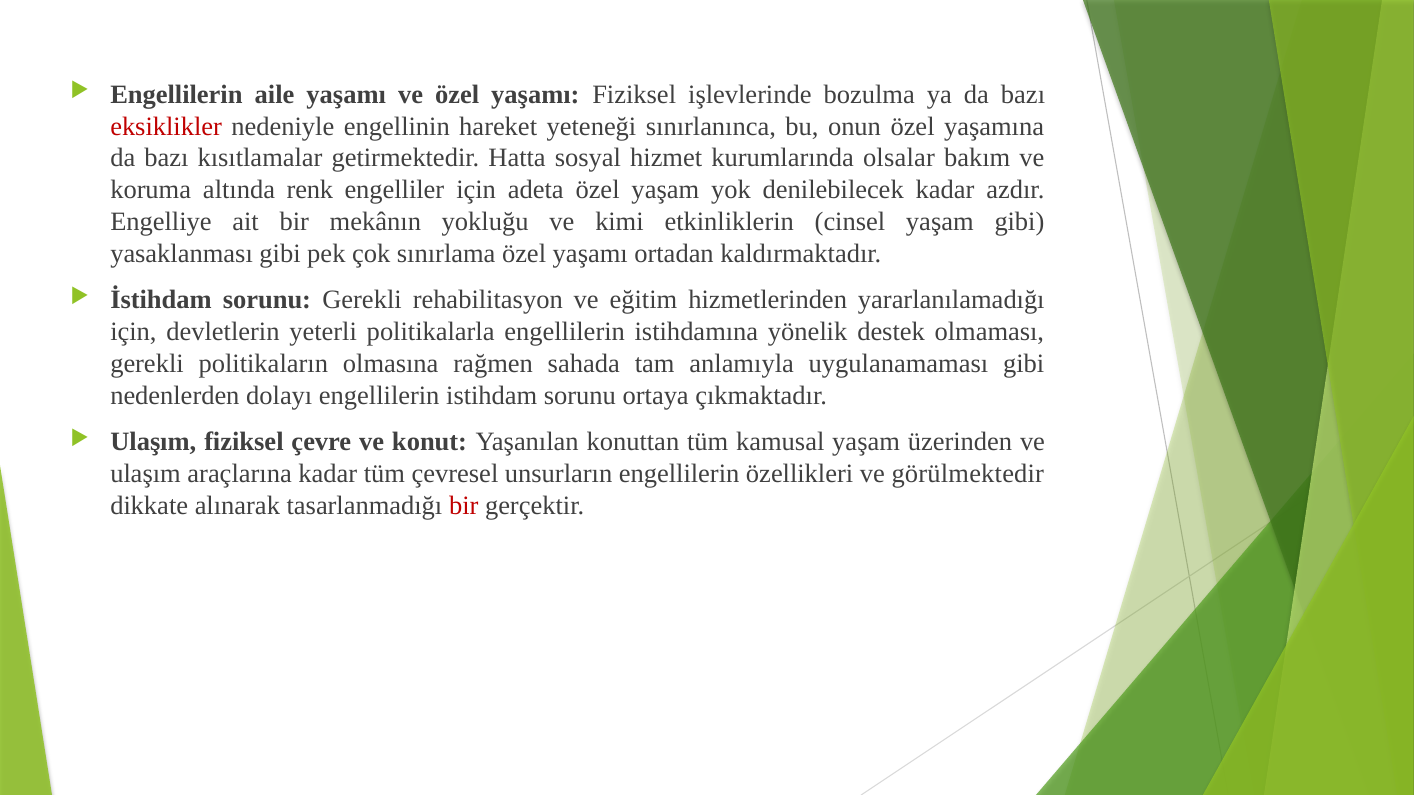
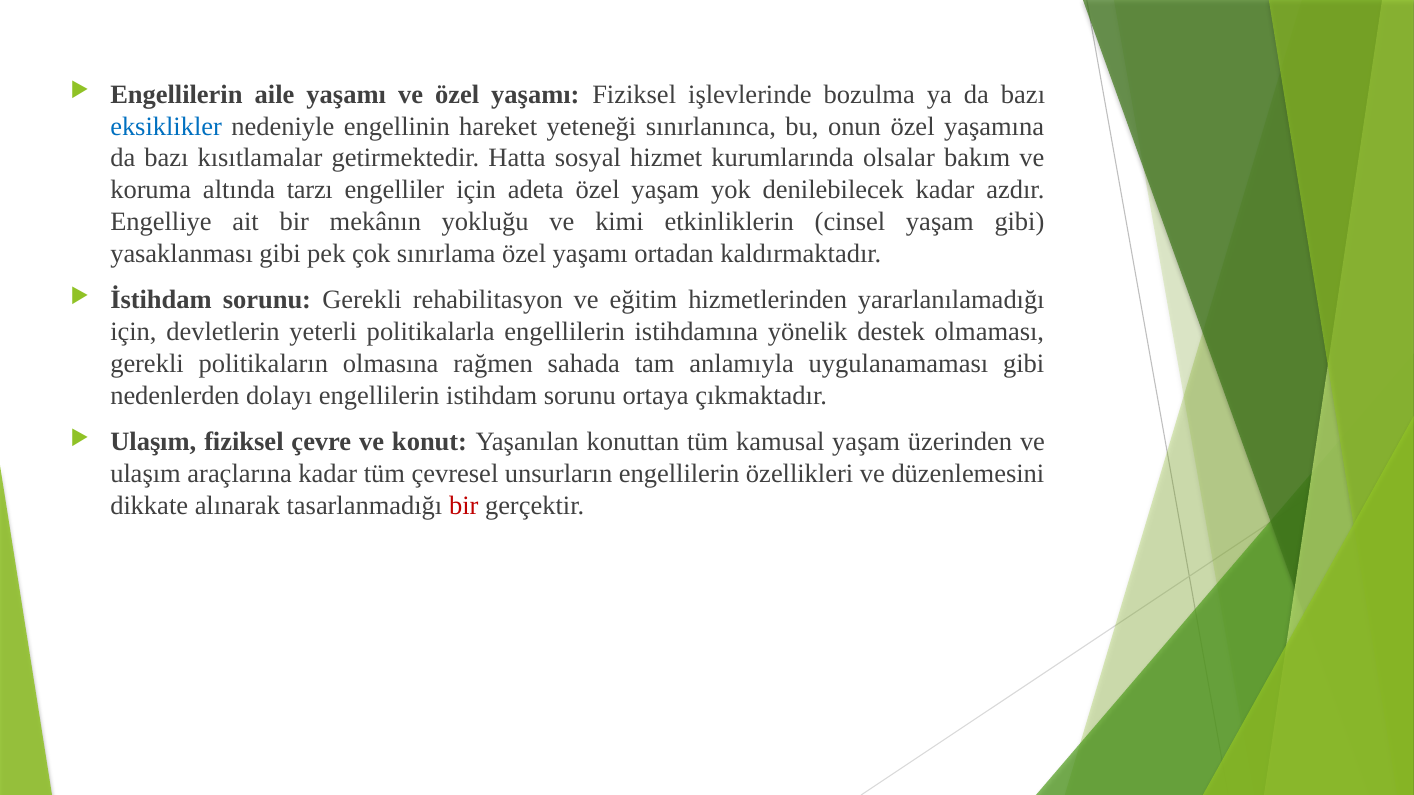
eksiklikler colour: red -> blue
renk: renk -> tarzı
görülmektedir: görülmektedir -> düzenlemesini
